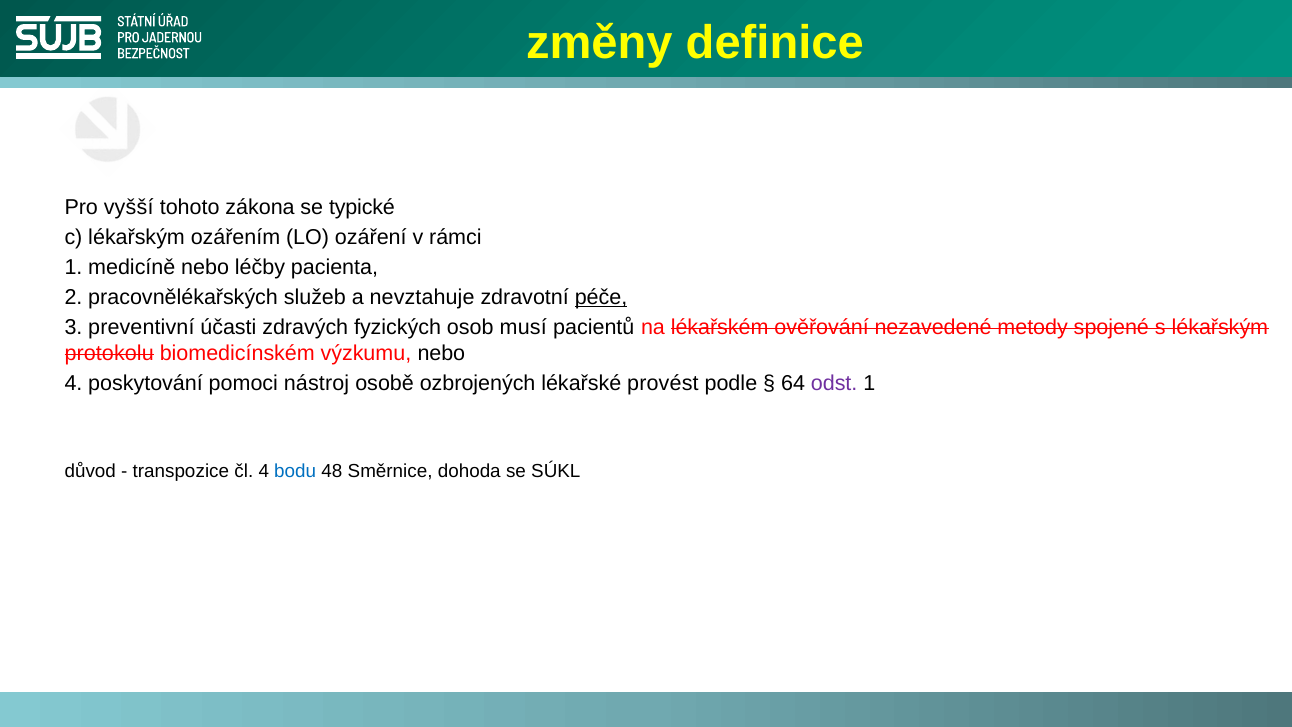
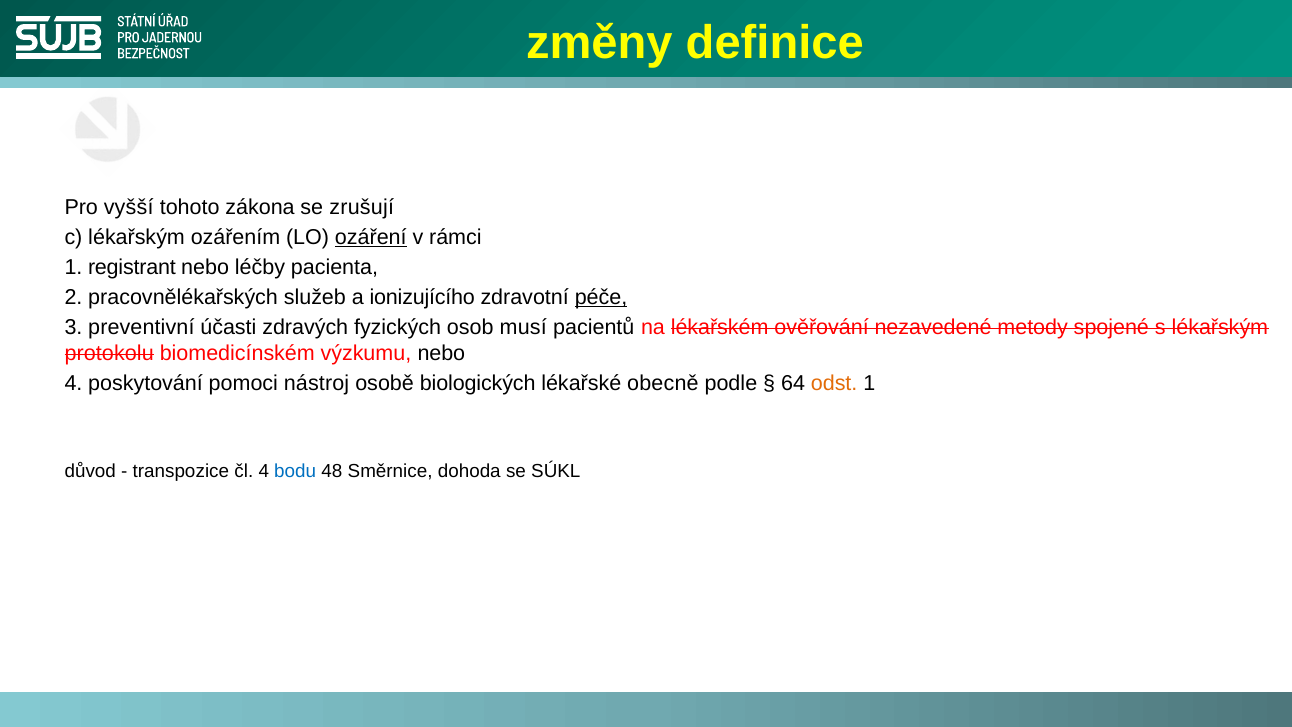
typické: typické -> zrušují
ozáření underline: none -> present
medicíně: medicíně -> registrant
nevztahuje: nevztahuje -> ionizujícího
ozbrojených: ozbrojených -> biologických
provést: provést -> obecně
odst colour: purple -> orange
